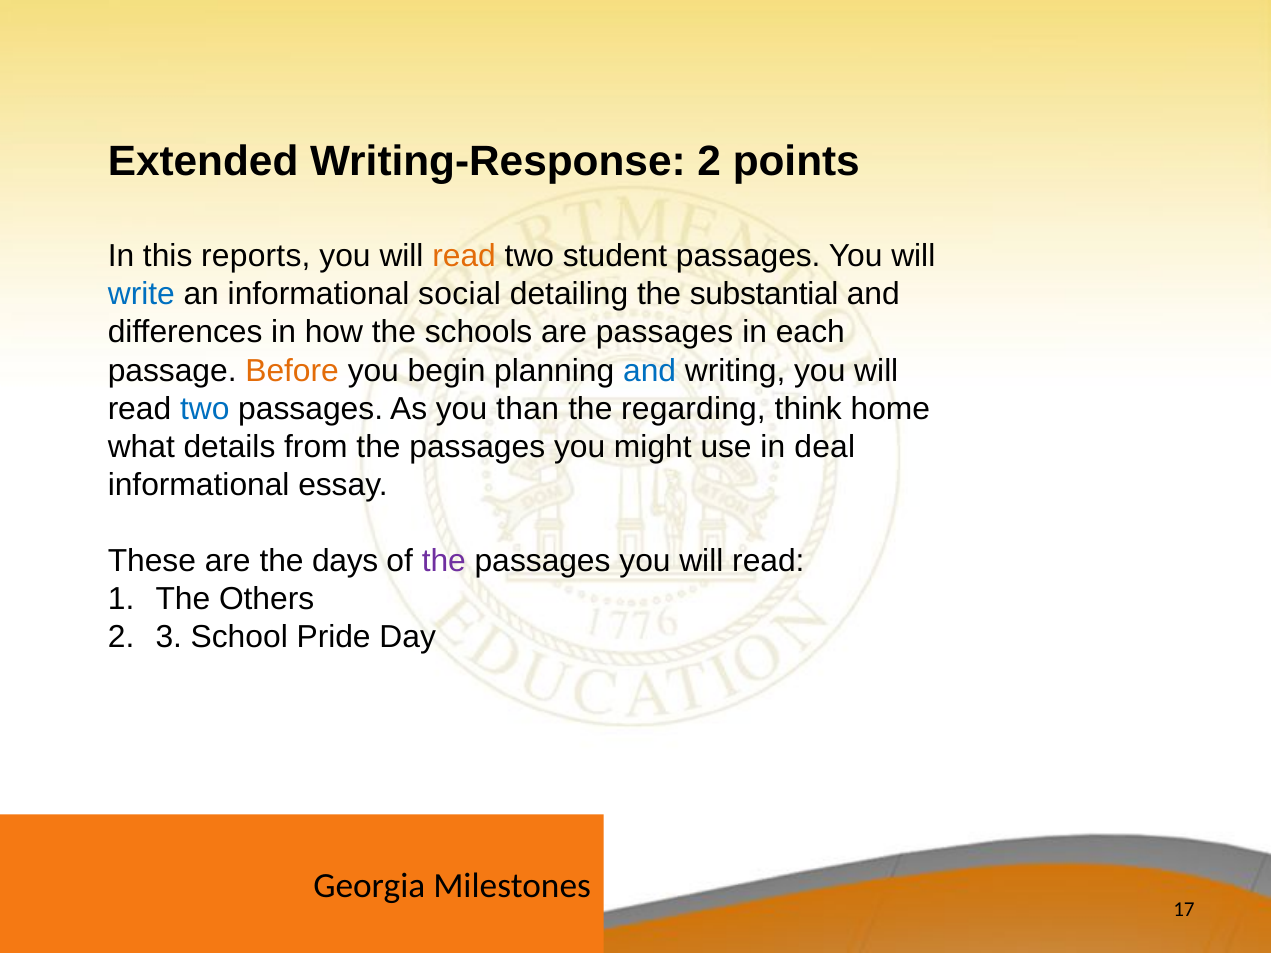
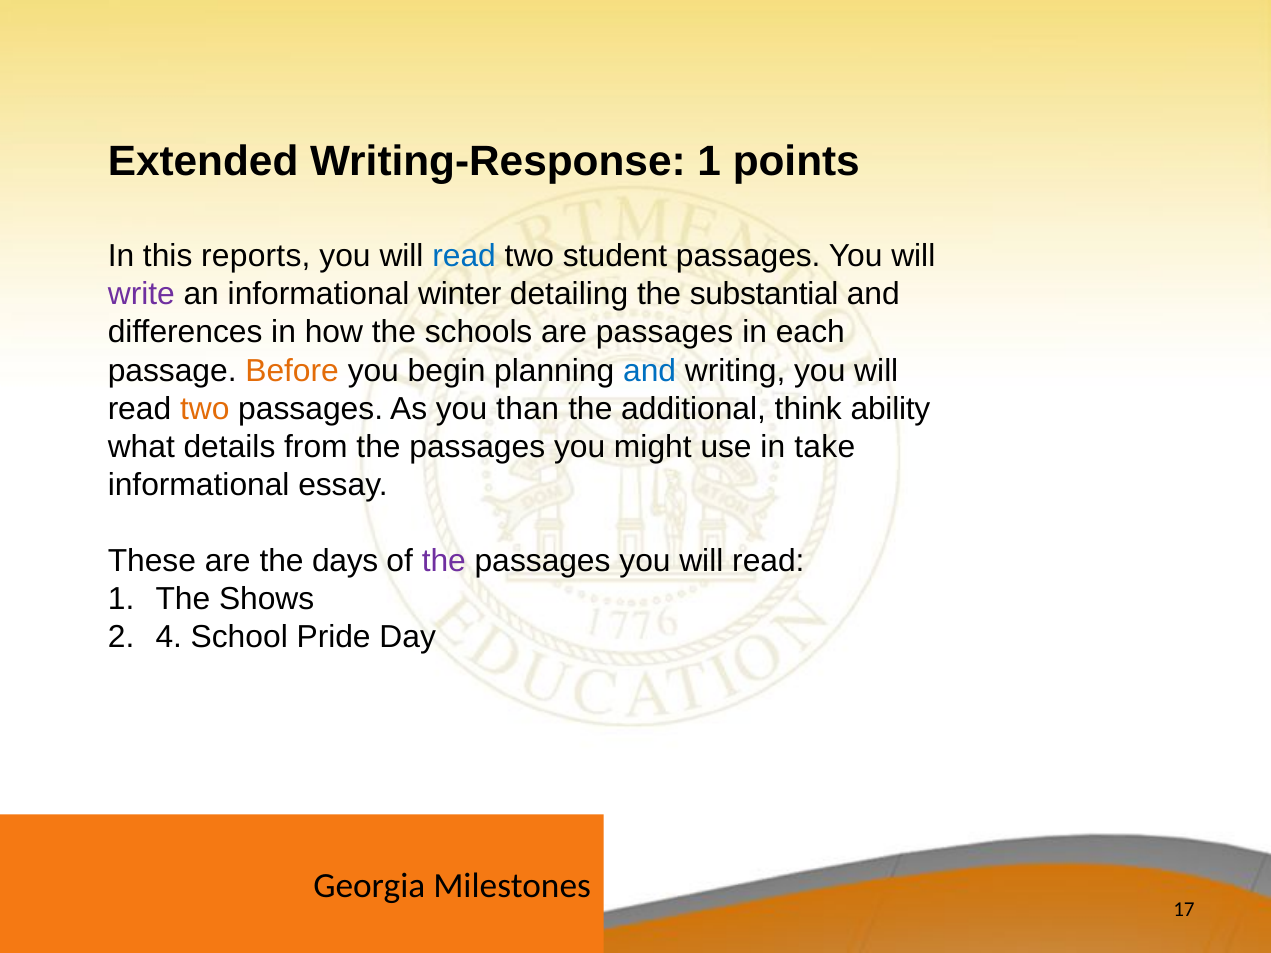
Writing-Response 2: 2 -> 1
read at (464, 256) colour: orange -> blue
write colour: blue -> purple
social: social -> winter
two at (205, 409) colour: blue -> orange
regarding: regarding -> additional
home: home -> ability
deal: deal -> take
Others: Others -> Shows
3: 3 -> 4
